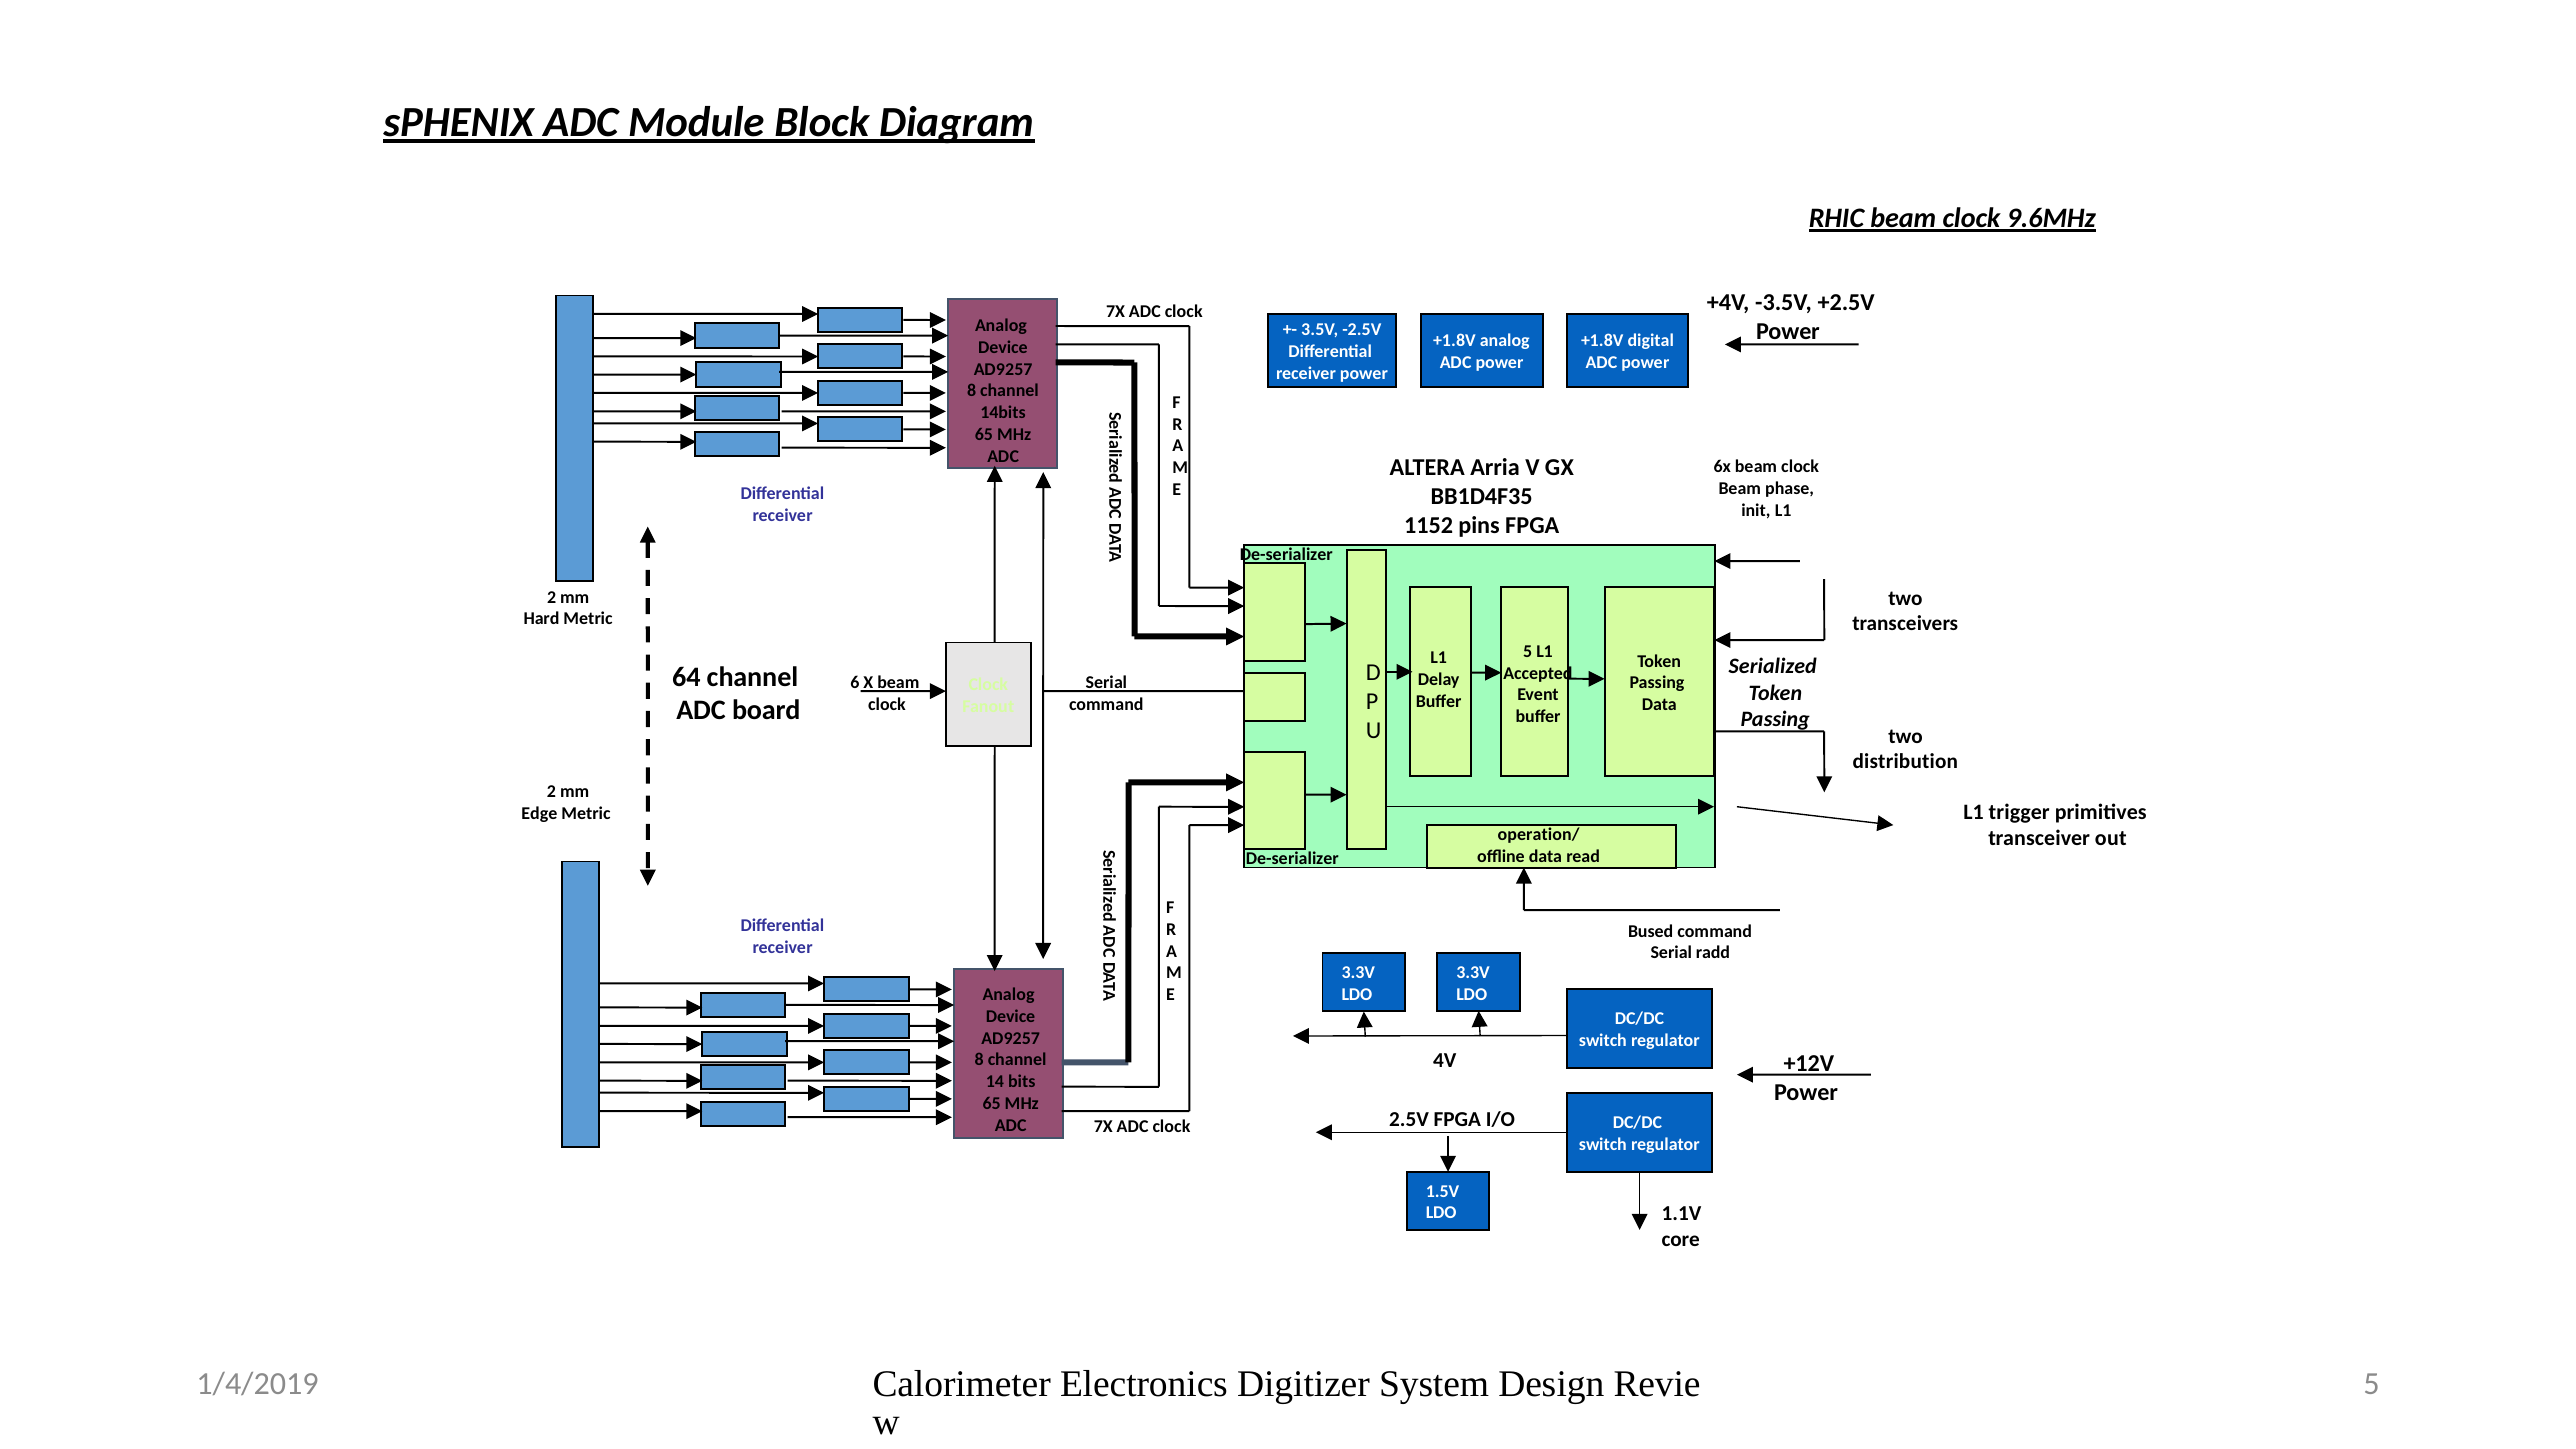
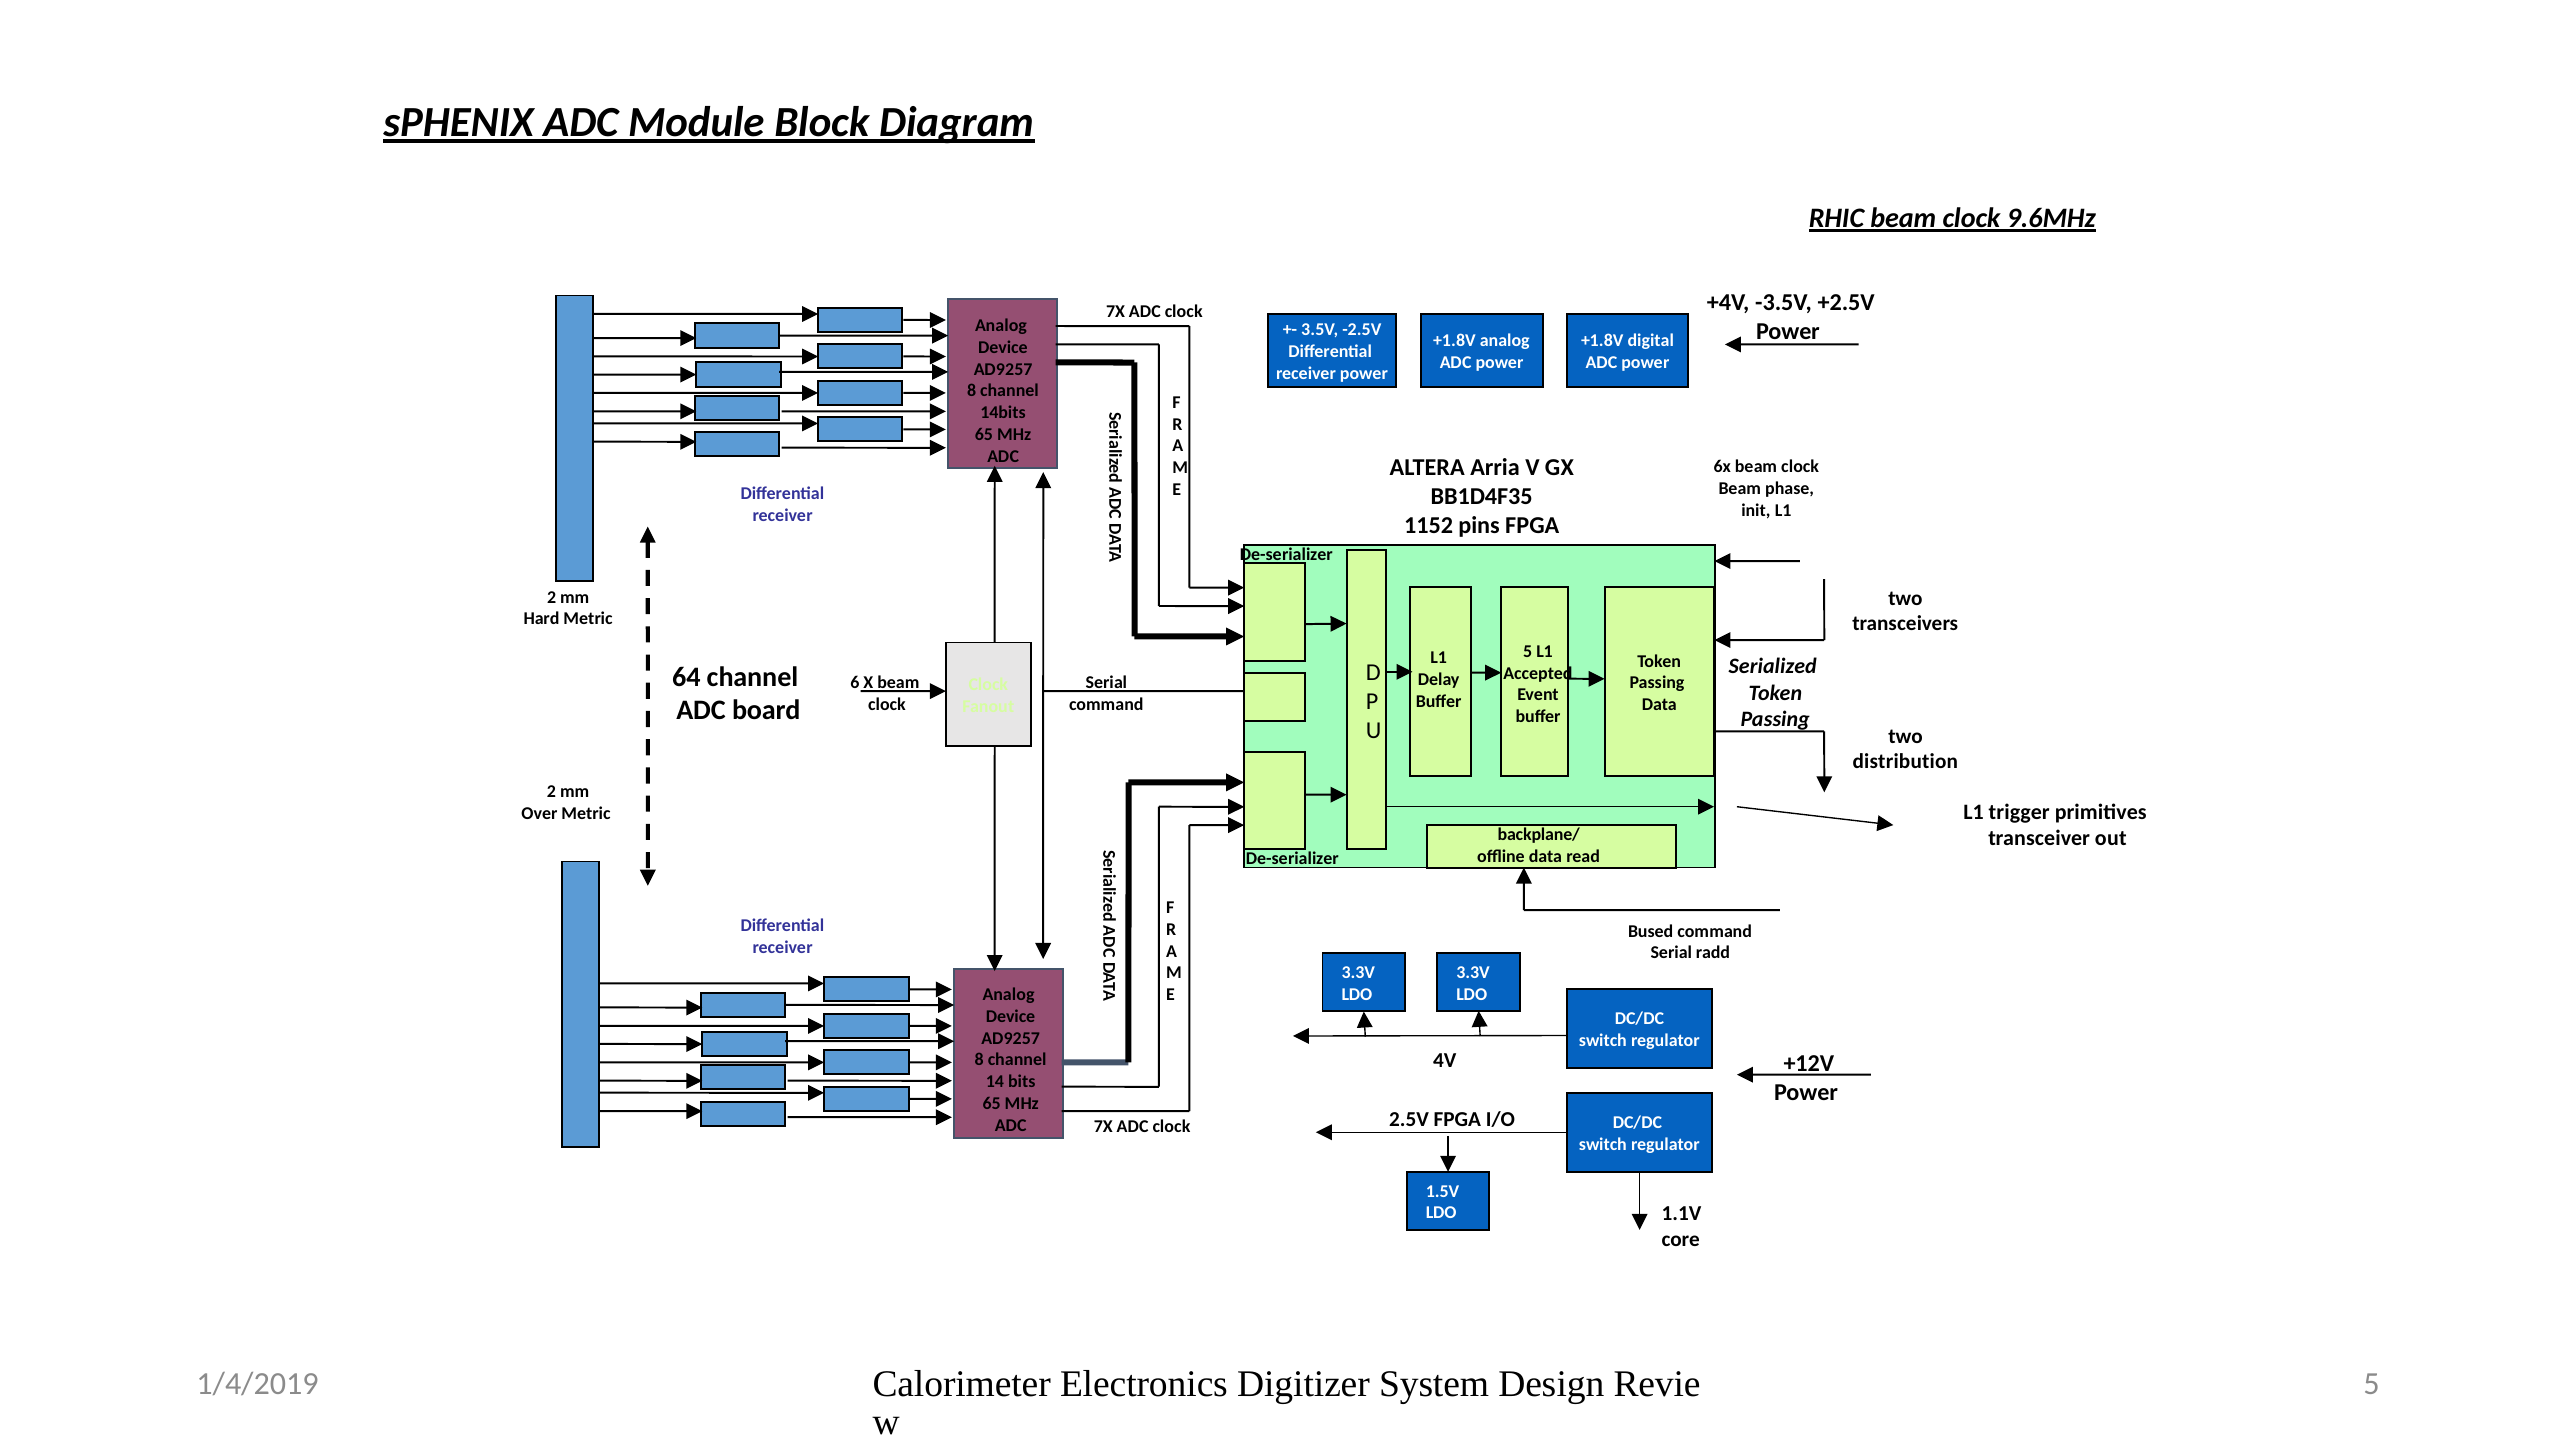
Edge: Edge -> Over
operation/: operation/ -> backplane/
